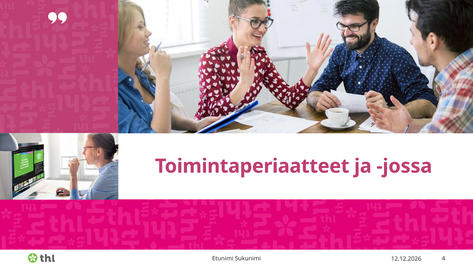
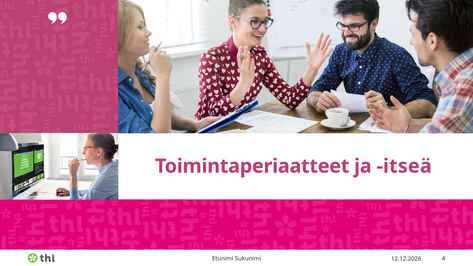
jossa: jossa -> itseä
